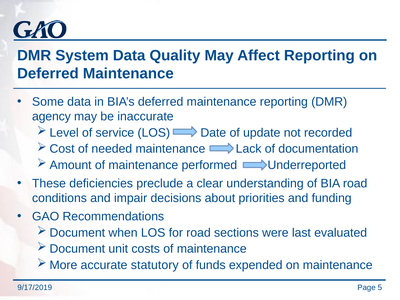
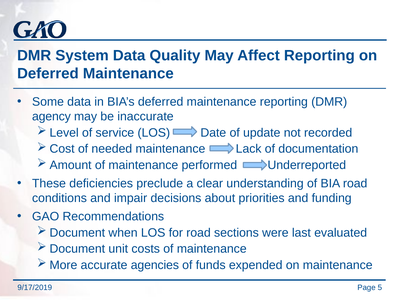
statutory: statutory -> agencies
